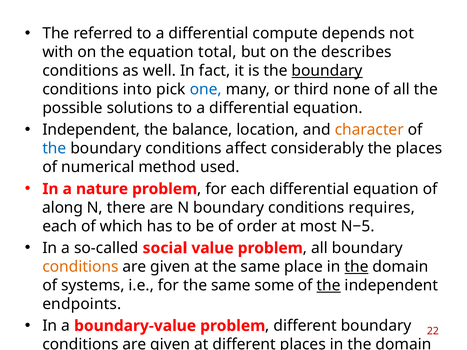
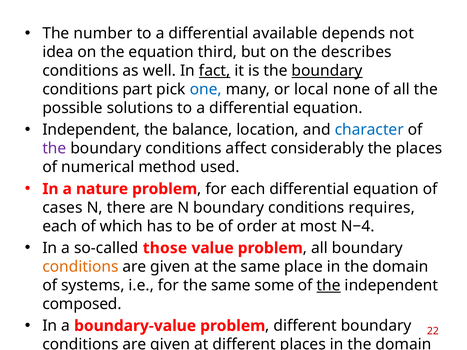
referred: referred -> number
compute: compute -> available
with: with -> idea
total: total -> third
fact underline: none -> present
into: into -> part
third: third -> local
character colour: orange -> blue
the at (54, 149) colour: blue -> purple
along: along -> cases
N−5: N−5 -> N−4
social: social -> those
the at (356, 267) underline: present -> none
endpoints: endpoints -> composed
